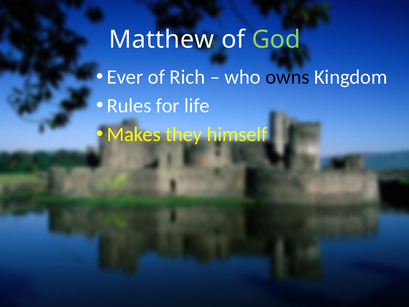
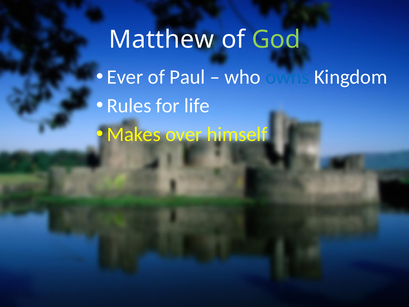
Rich: Rich -> Paul
owns colour: black -> blue
they: they -> over
